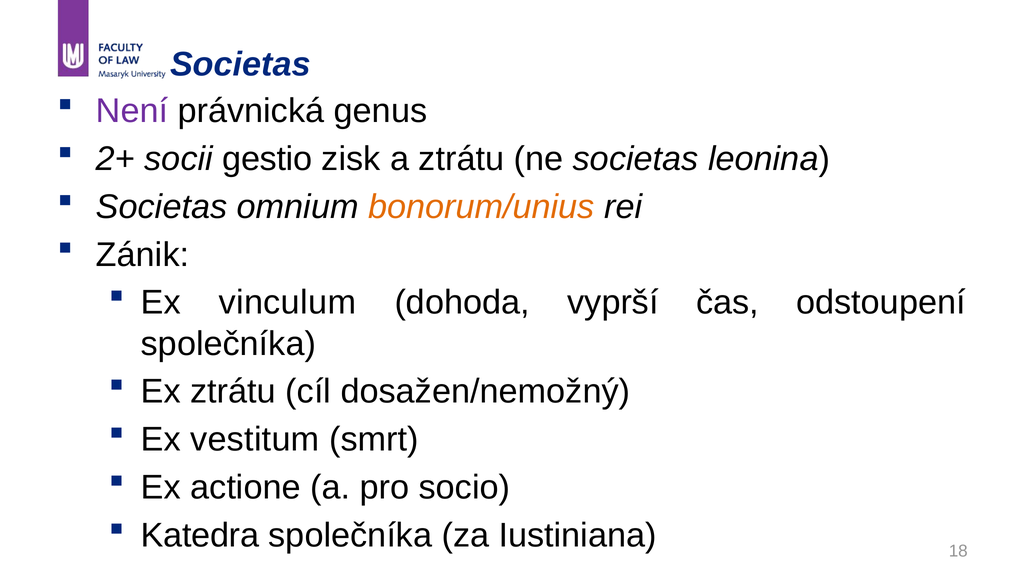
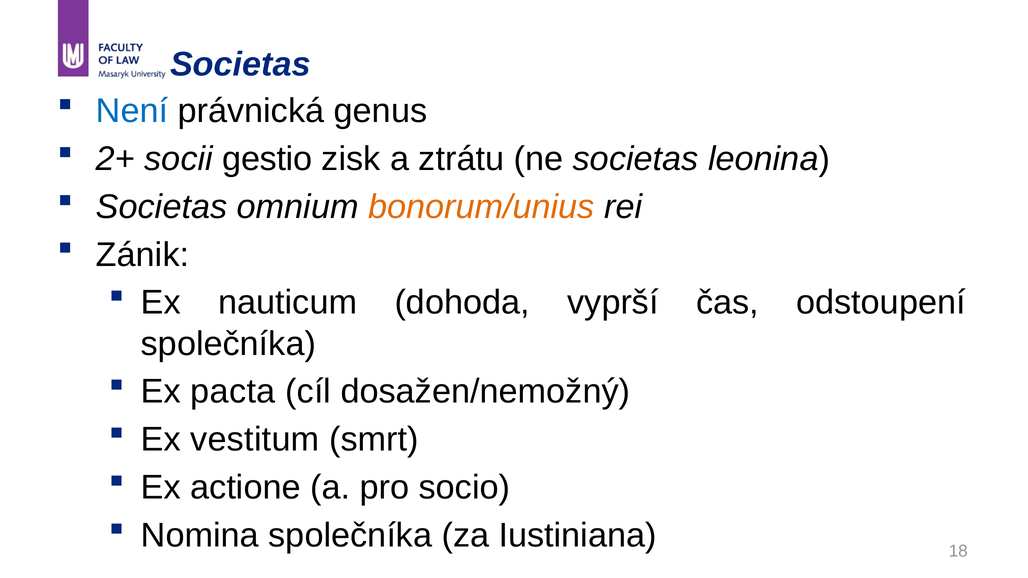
Není colour: purple -> blue
vinculum: vinculum -> nauticum
Ex ztrátu: ztrátu -> pacta
Katedra: Katedra -> Nomina
